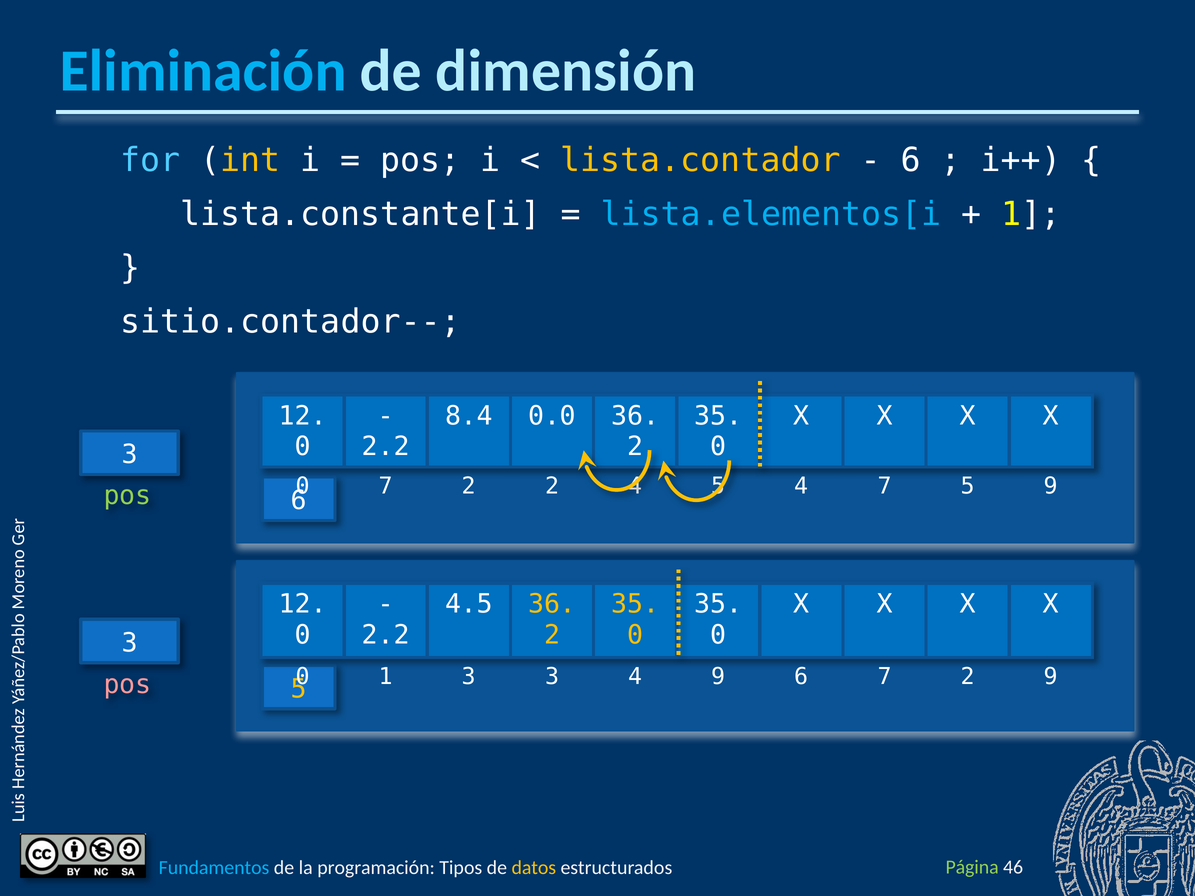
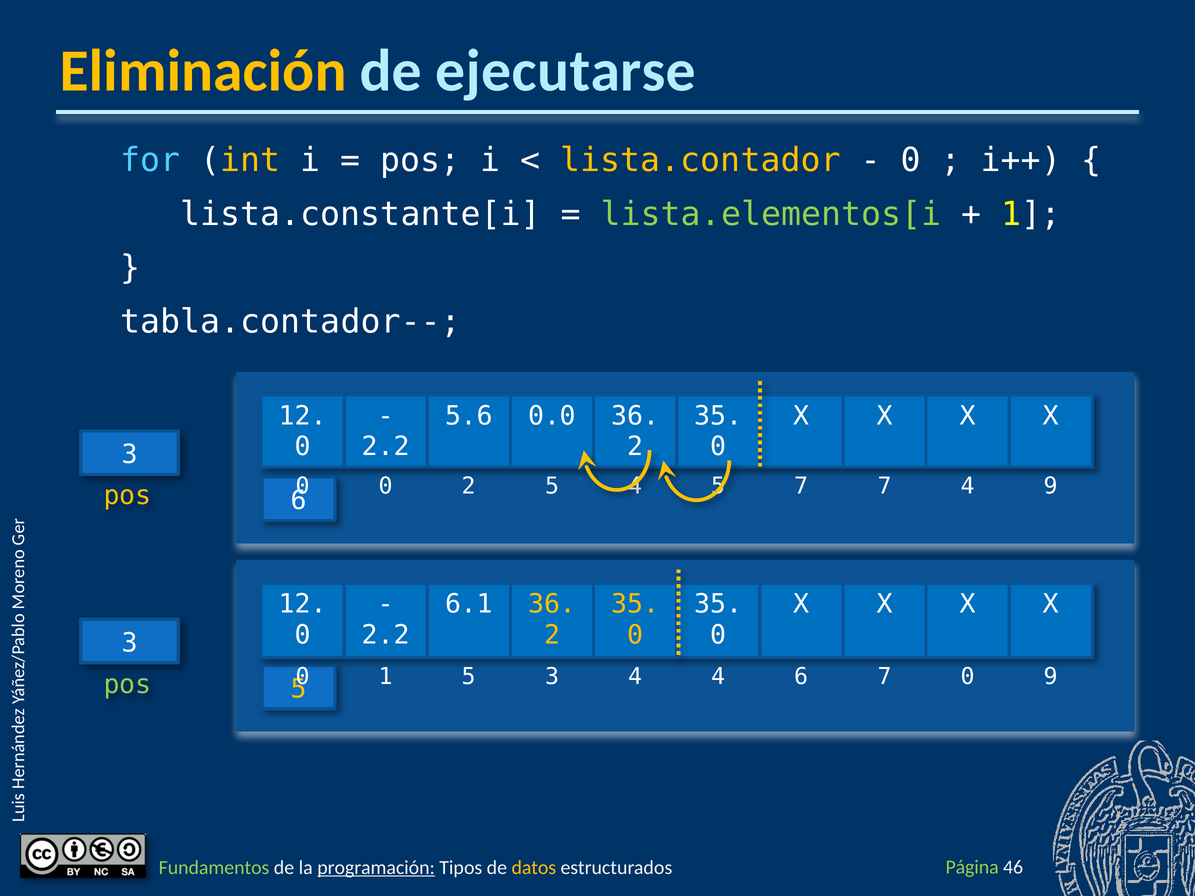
Eliminación colour: light blue -> yellow
dimensión: dimensión -> ejecutarse
6 at (911, 160): 6 -> 0
lista.elementos[i colour: light blue -> light green
sitio.contador--: sitio.contador-- -> tabla.contador--
8.4: 8.4 -> 5.6
0 7: 7 -> 0
2 2: 2 -> 5
4 at (801, 486): 4 -> 7
7 5: 5 -> 4
pos at (127, 496) colour: light green -> yellow
4.5: 4.5 -> 6.1
1 3: 3 -> 5
4 9: 9 -> 4
6 7 2: 2 -> 0
pos at (127, 685) colour: pink -> light green
Fundamentos colour: light blue -> light green
programación underline: none -> present
